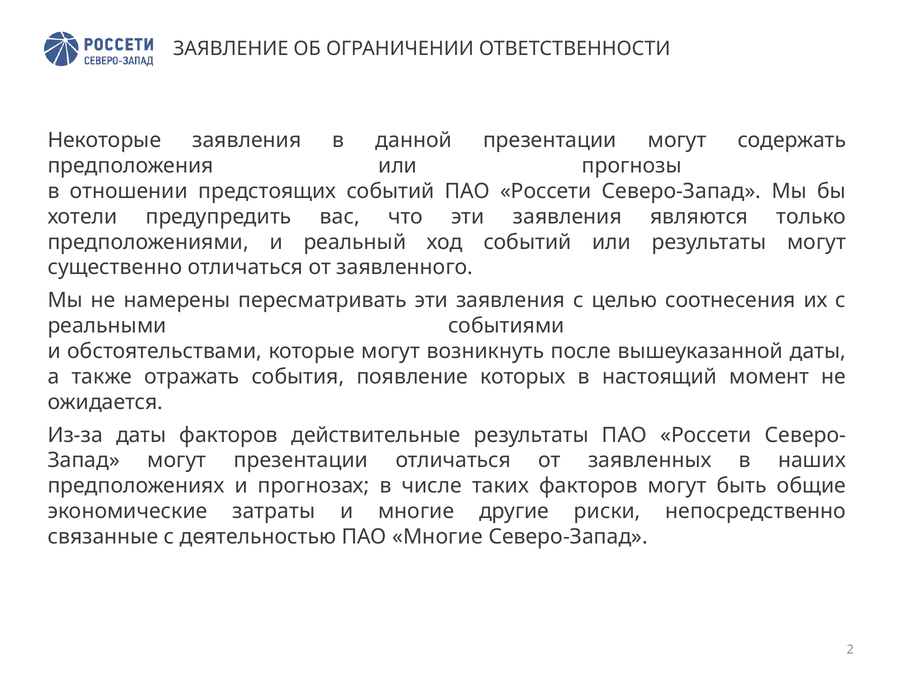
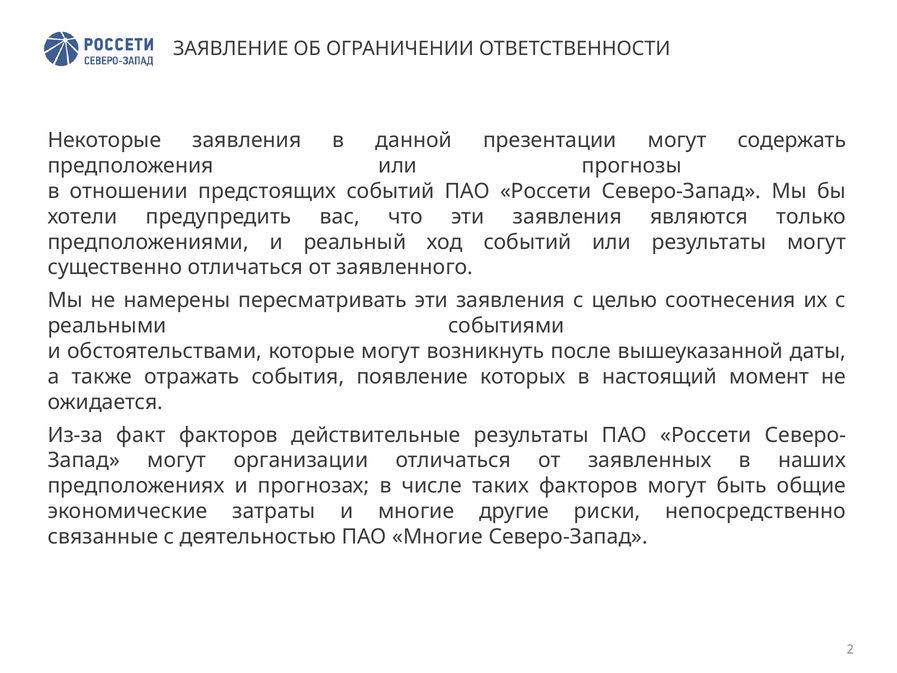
Из-за даты: даты -> факт
могут презентации: презентации -> организации
